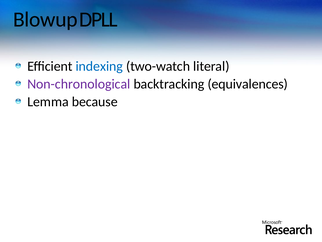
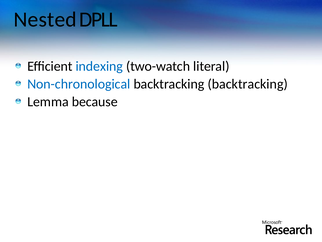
Blowup: Blowup -> Nested
Non-chronological colour: purple -> blue
backtracking equivalences: equivalences -> backtracking
